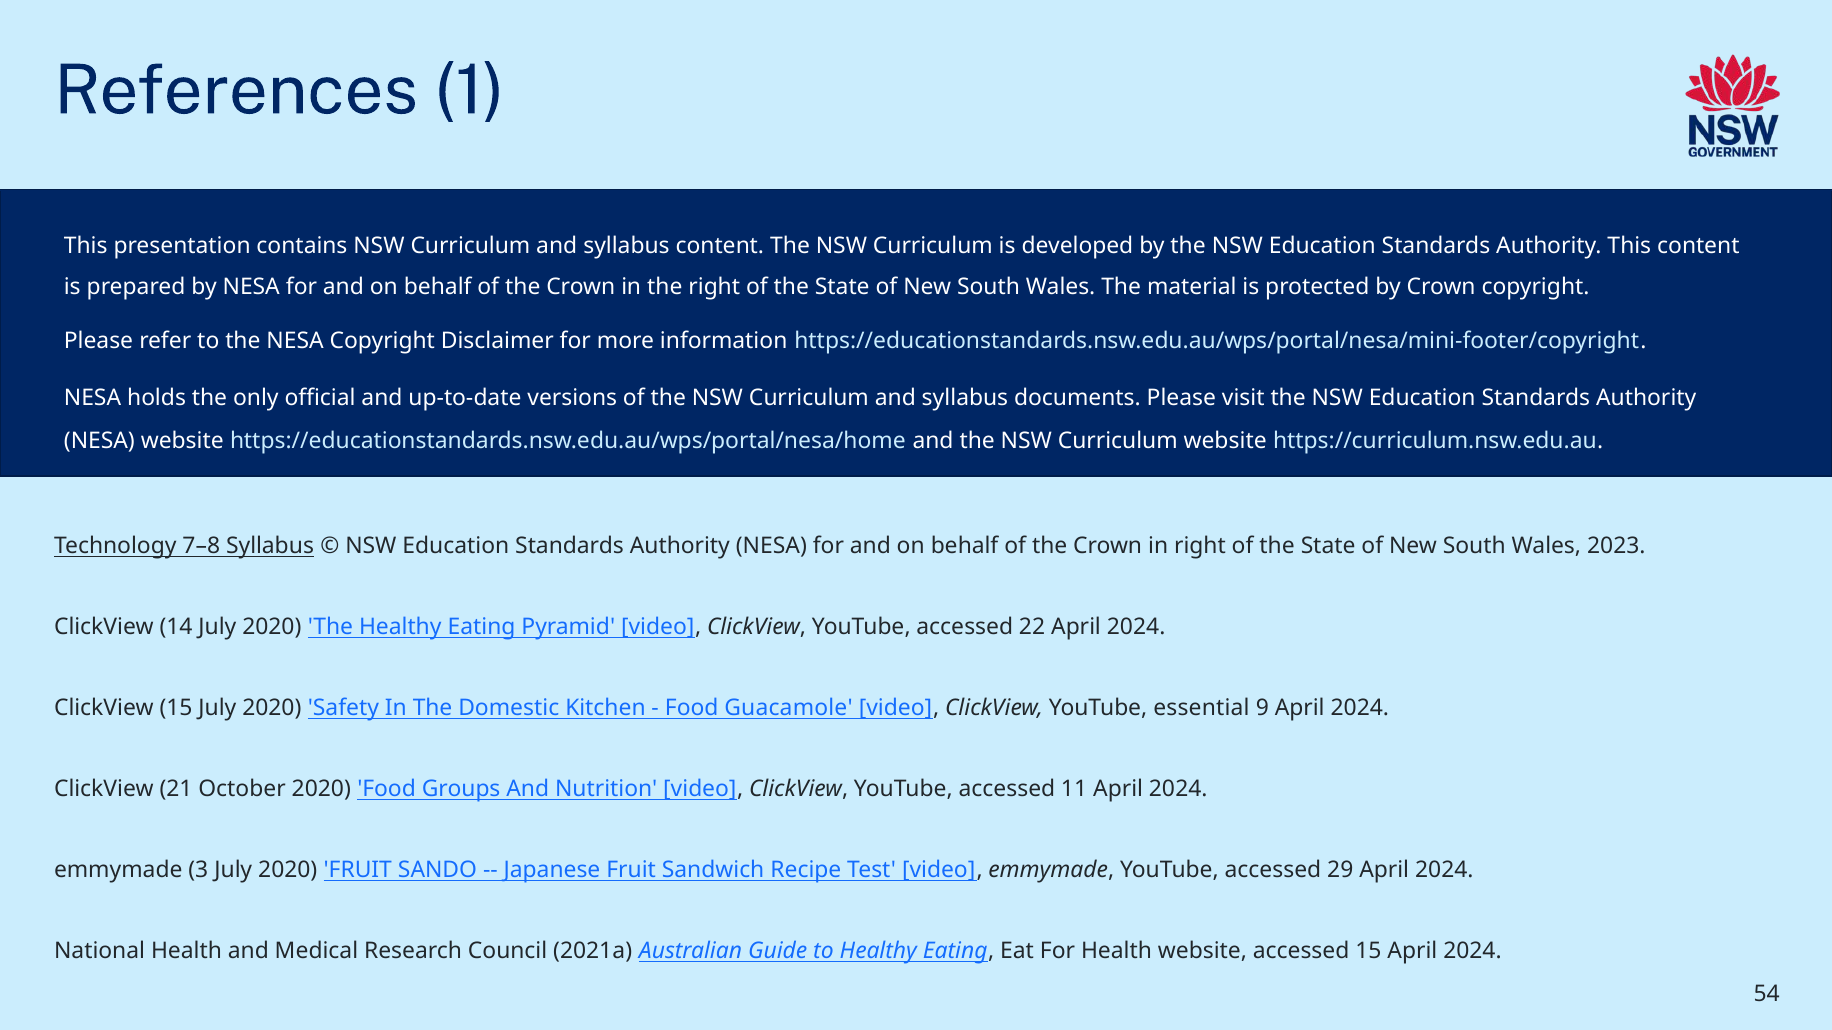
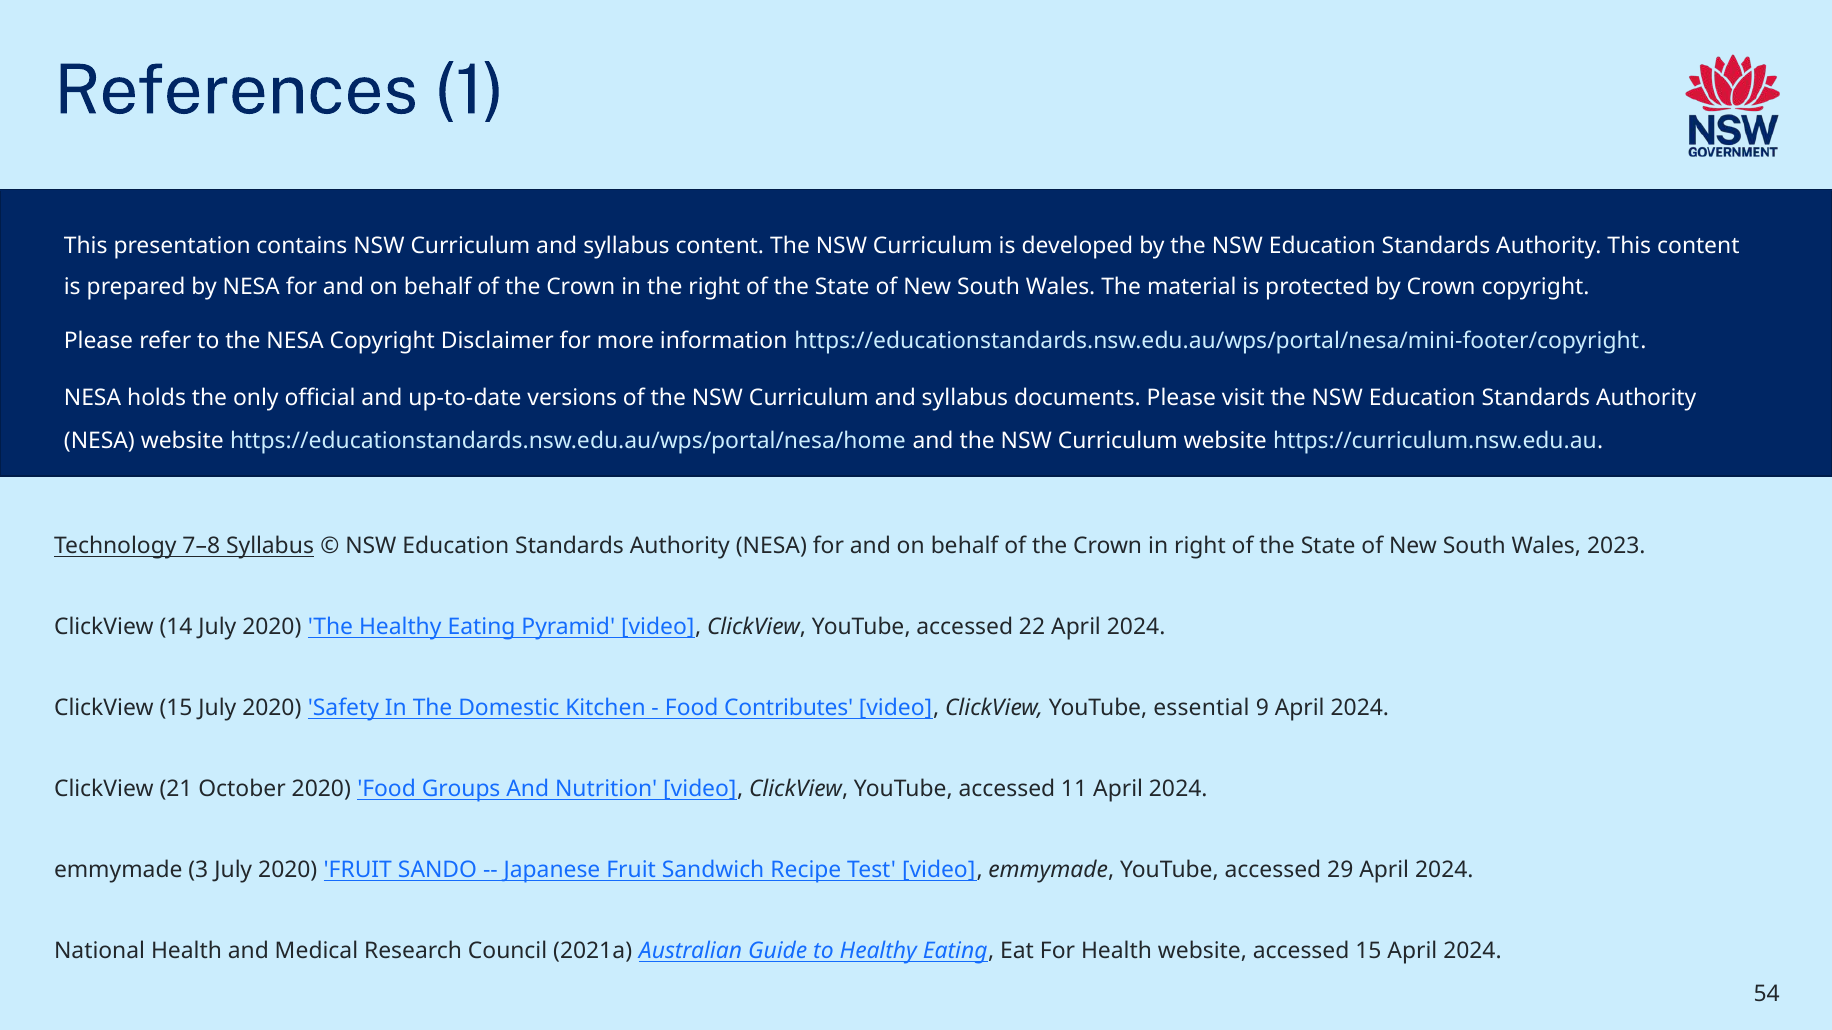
Guacamole: Guacamole -> Contributes
